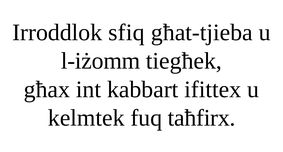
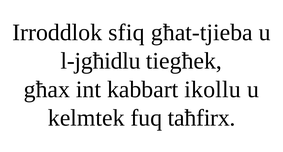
l-iżomm: l-iżomm -> l-jgħidlu
ifittex: ifittex -> ikollu
